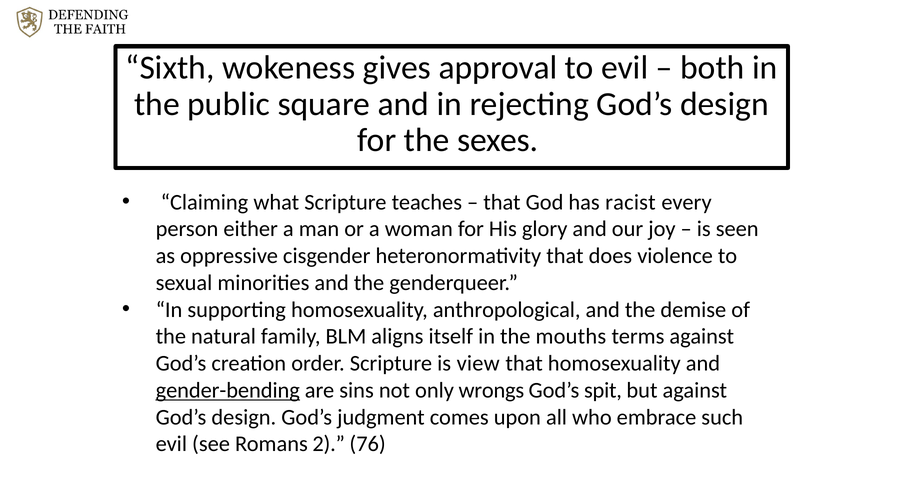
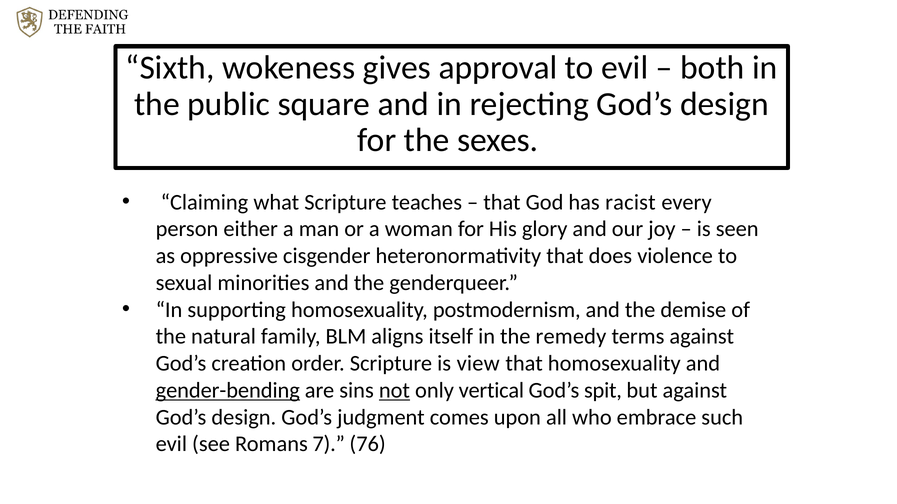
anthropological: anthropological -> postmodernism
mouths: mouths -> remedy
not underline: none -> present
wrongs: wrongs -> vertical
2: 2 -> 7
